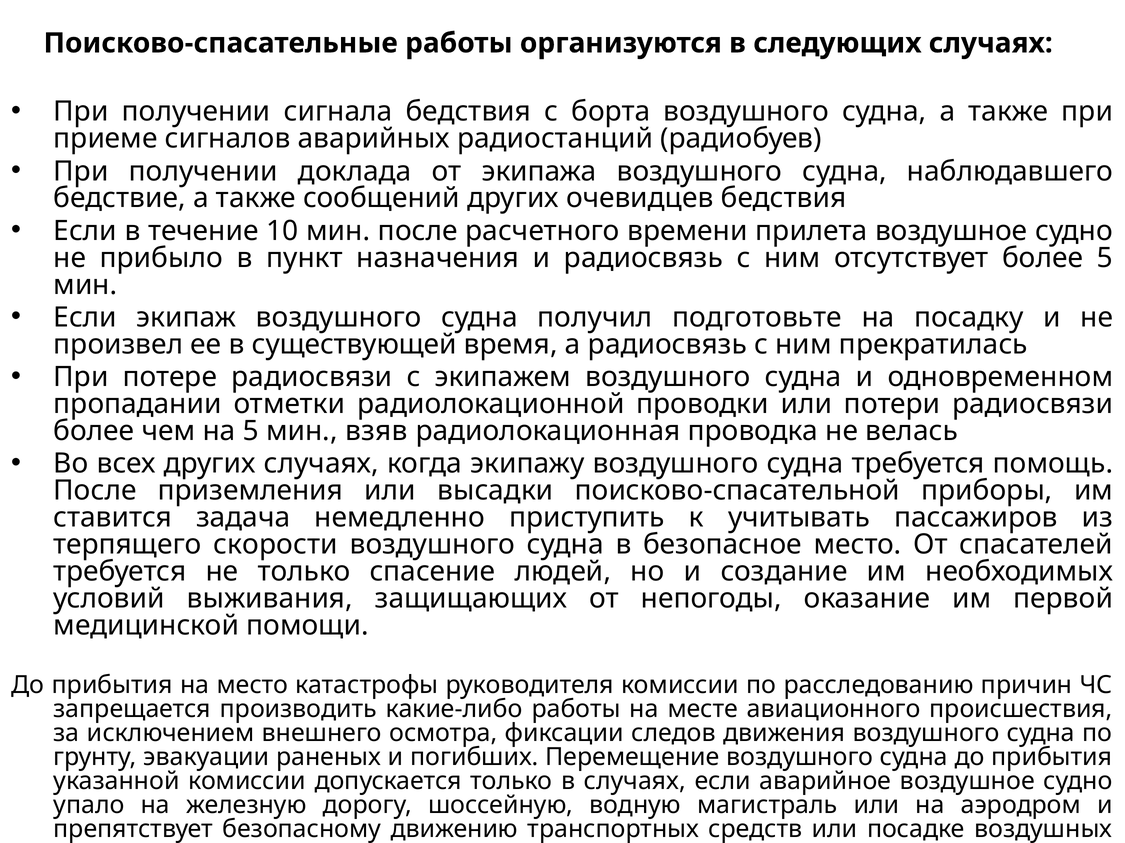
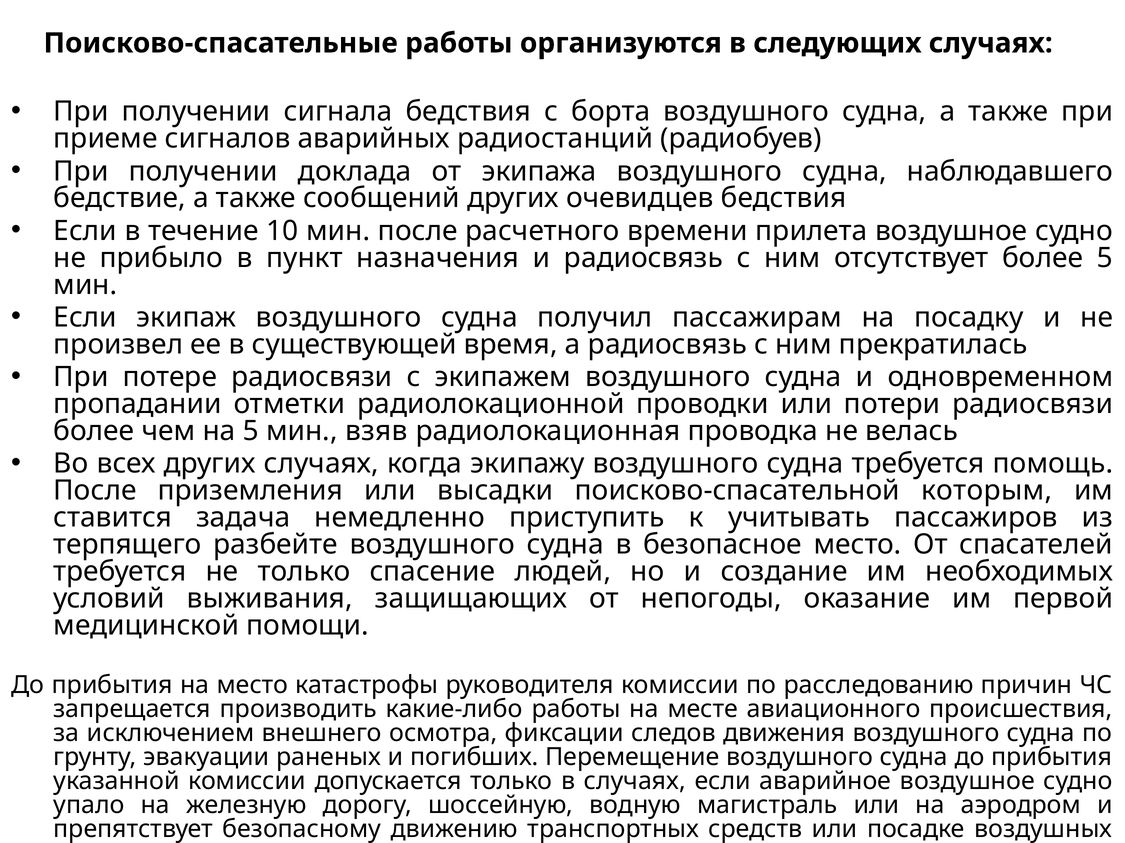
подготовьте: подготовьте -> пассажирам
приборы: приборы -> которым
скорости: скорости -> разбейте
